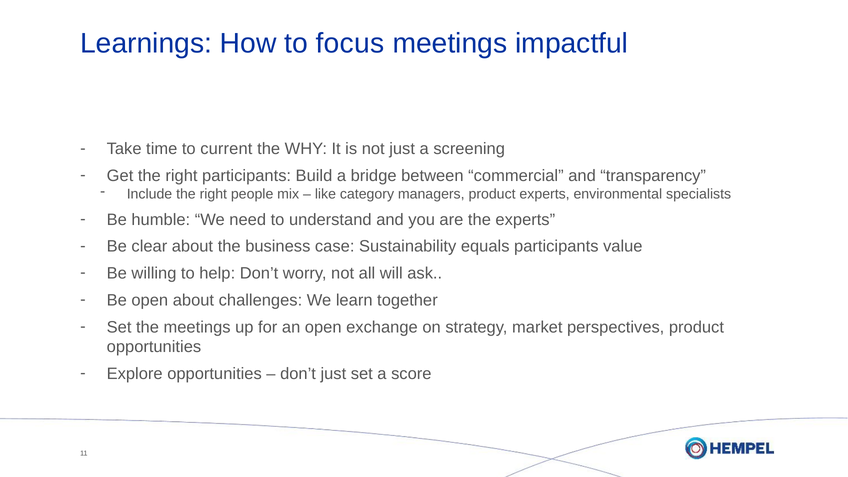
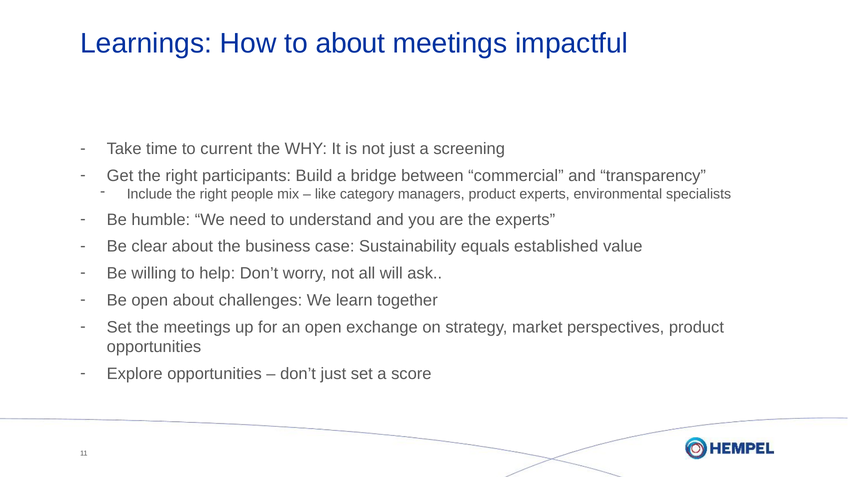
to focus: focus -> about
equals participants: participants -> established
